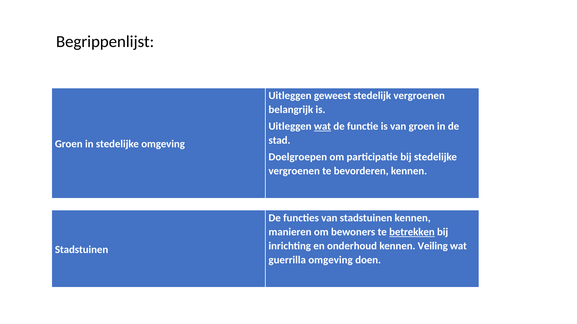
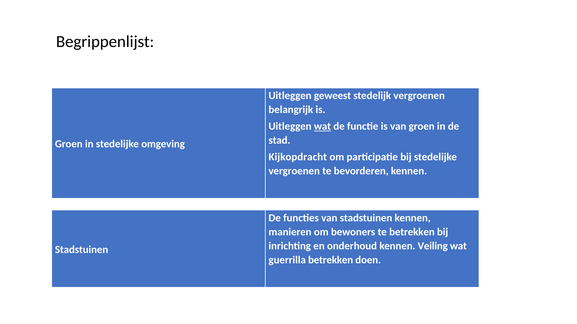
Doelgroepen: Doelgroepen -> Kijkopdracht
betrekken at (412, 232) underline: present -> none
guerrilla omgeving: omgeving -> betrekken
